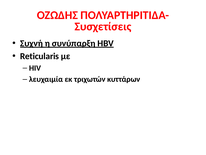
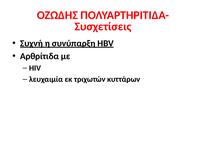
Reticularis: Reticularis -> Αρθρίτιδα
